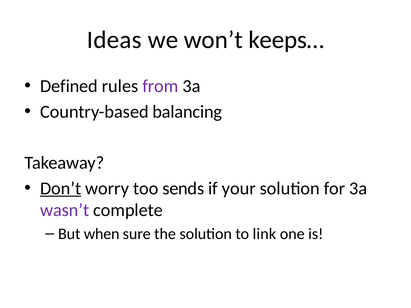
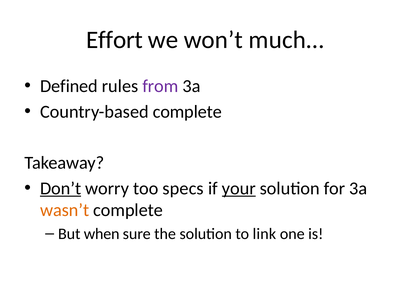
Ideas: Ideas -> Effort
keeps…: keeps… -> much…
Country-based balancing: balancing -> complete
sends: sends -> specs
your underline: none -> present
wasn’t colour: purple -> orange
